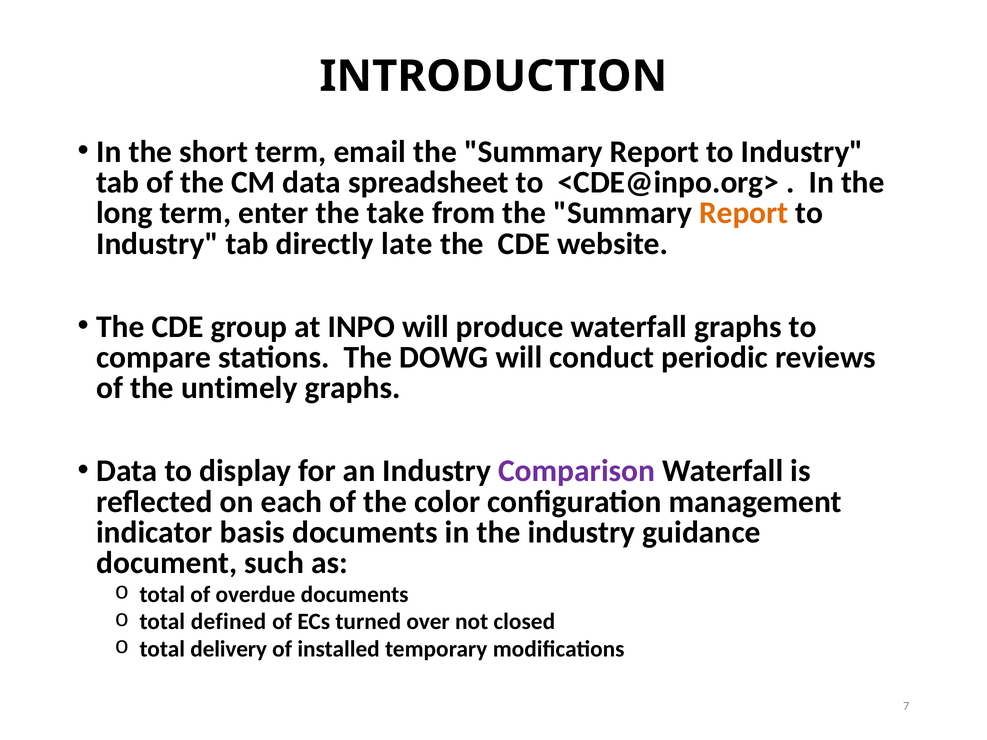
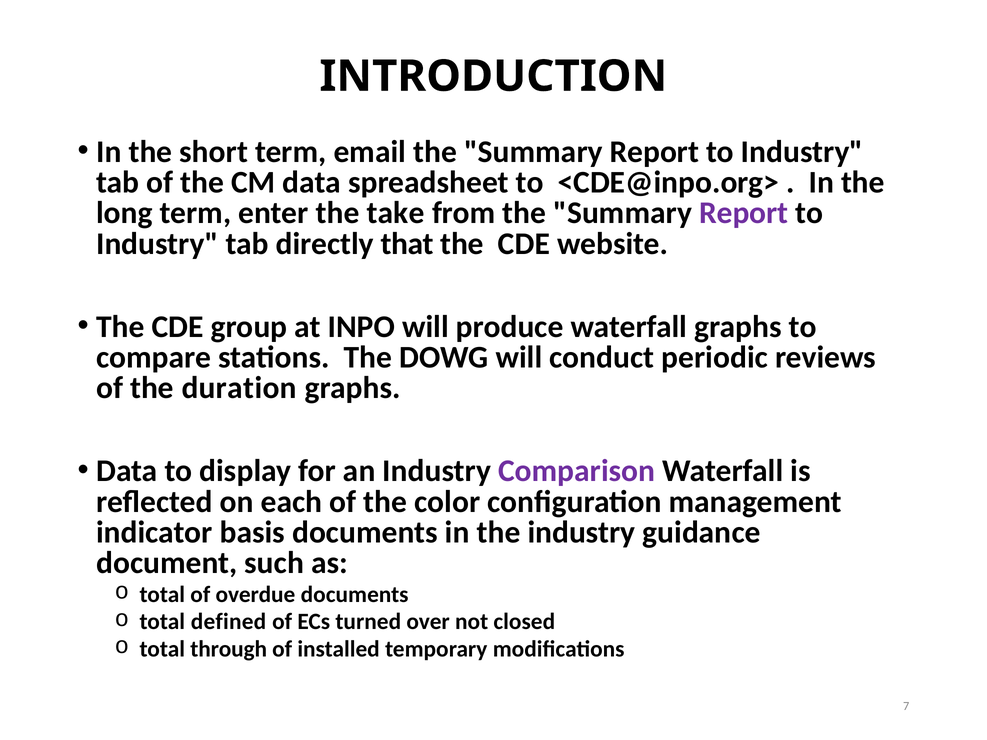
Report at (744, 213) colour: orange -> purple
late: late -> that
untimely: untimely -> duration
delivery: delivery -> through
